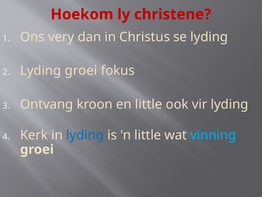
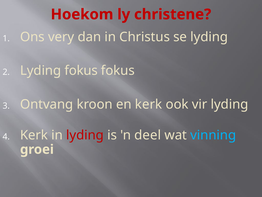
Lyding groei: groei -> fokus
en little: little -> kerk
lyding at (85, 135) colour: blue -> red
n little: little -> deel
